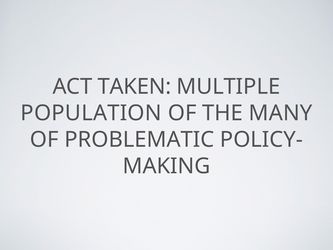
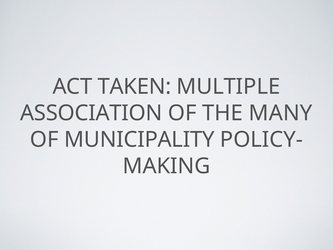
POPULATION: POPULATION -> ASSOCIATION
PROBLEMATIC: PROBLEMATIC -> MUNICIPALITY
